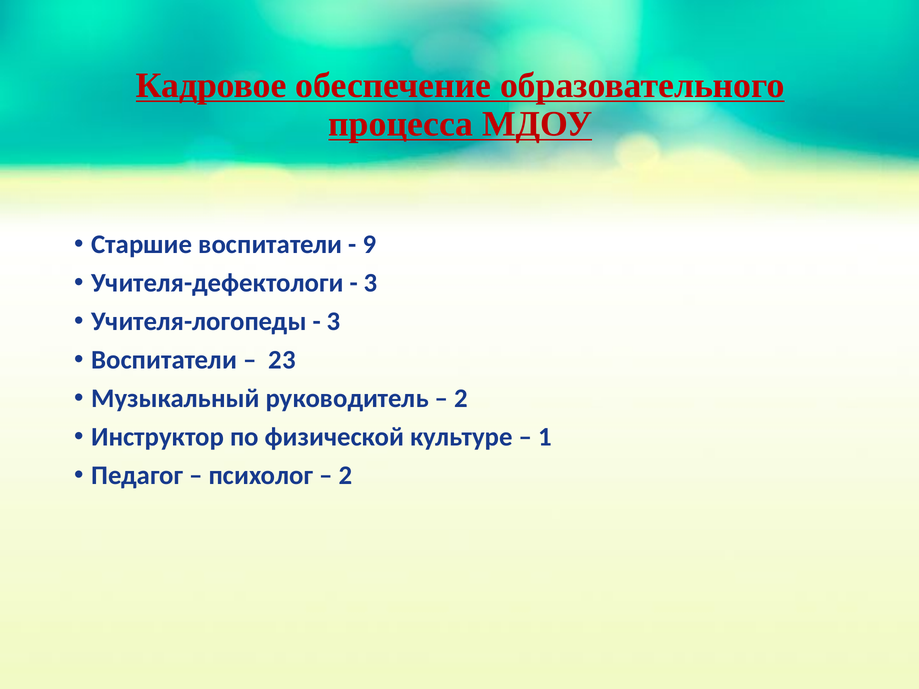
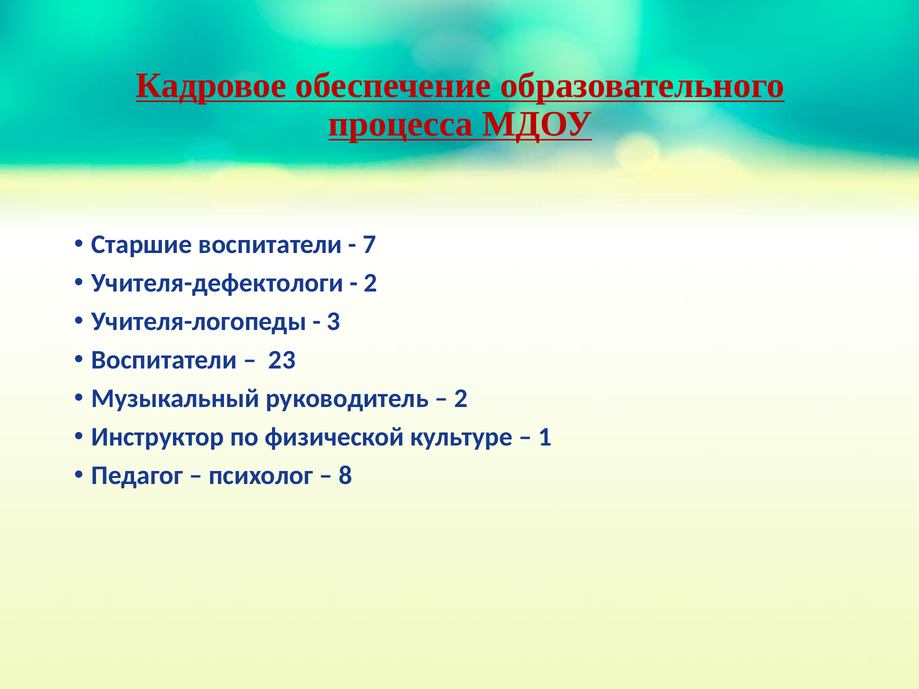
9: 9 -> 7
3 at (371, 283): 3 -> 2
2 at (346, 476): 2 -> 8
